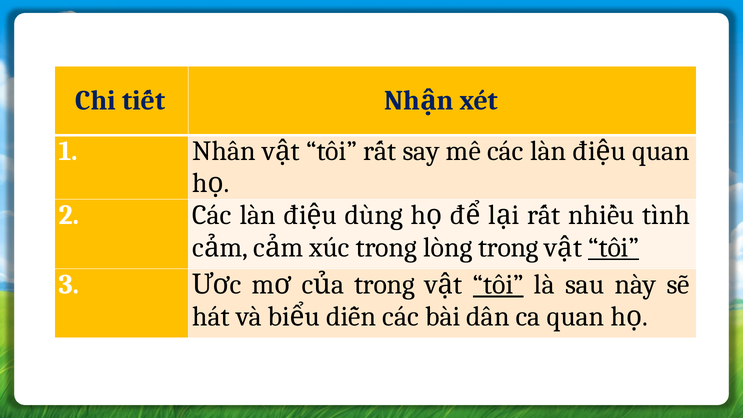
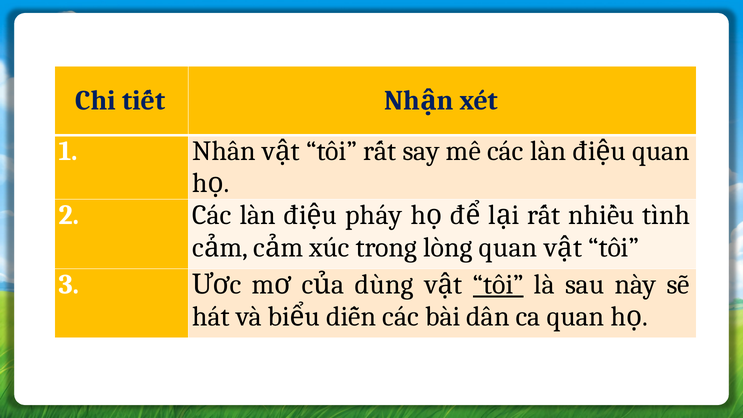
dùng: dùng -> pháy
lòng trong: trong -> quan
tôi at (614, 247) underline: present -> none
trong at (384, 284): trong -> dùng
